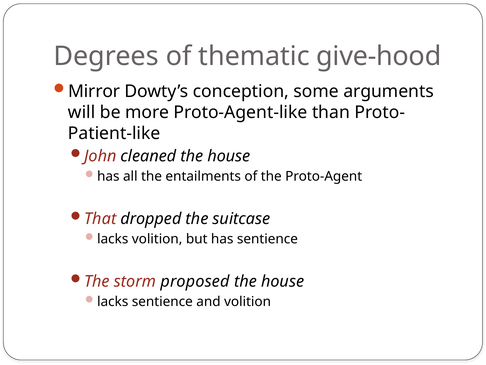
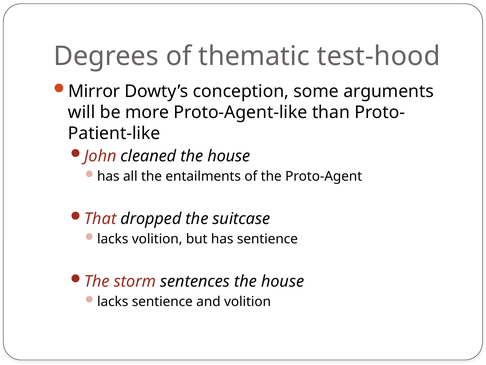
give-hood: give-hood -> test-hood
proposed: proposed -> sentences
